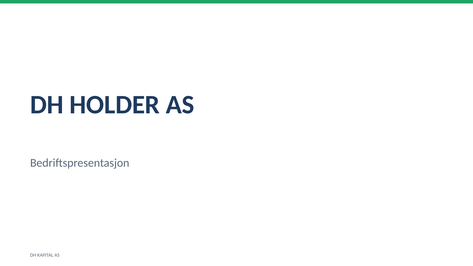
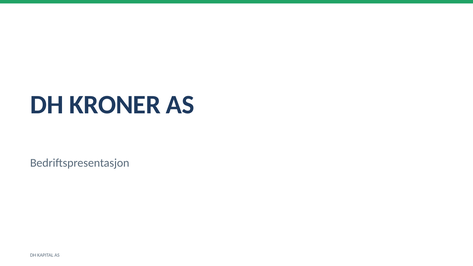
HOLDER: HOLDER -> KRONER
